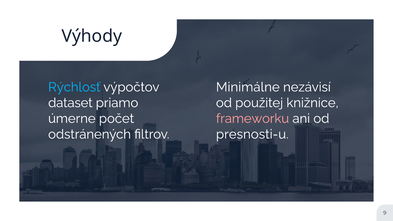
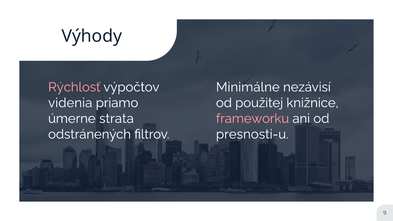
Rýchlosť colour: light blue -> pink
dataset: dataset -> videnia
počet: počet -> strata
